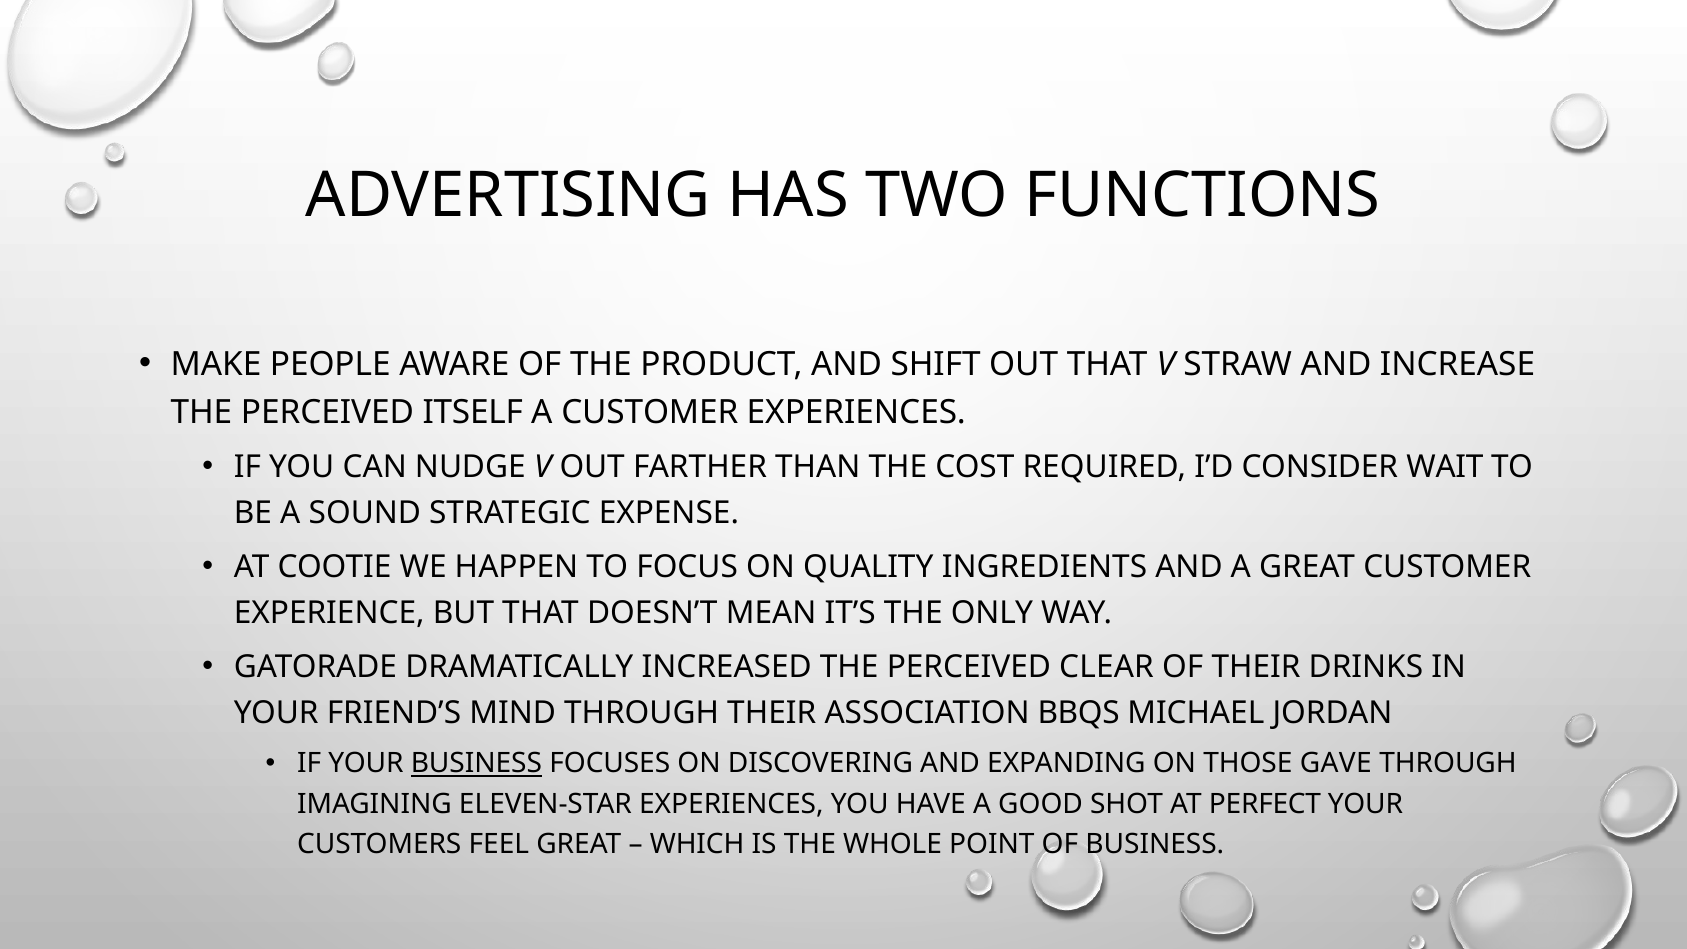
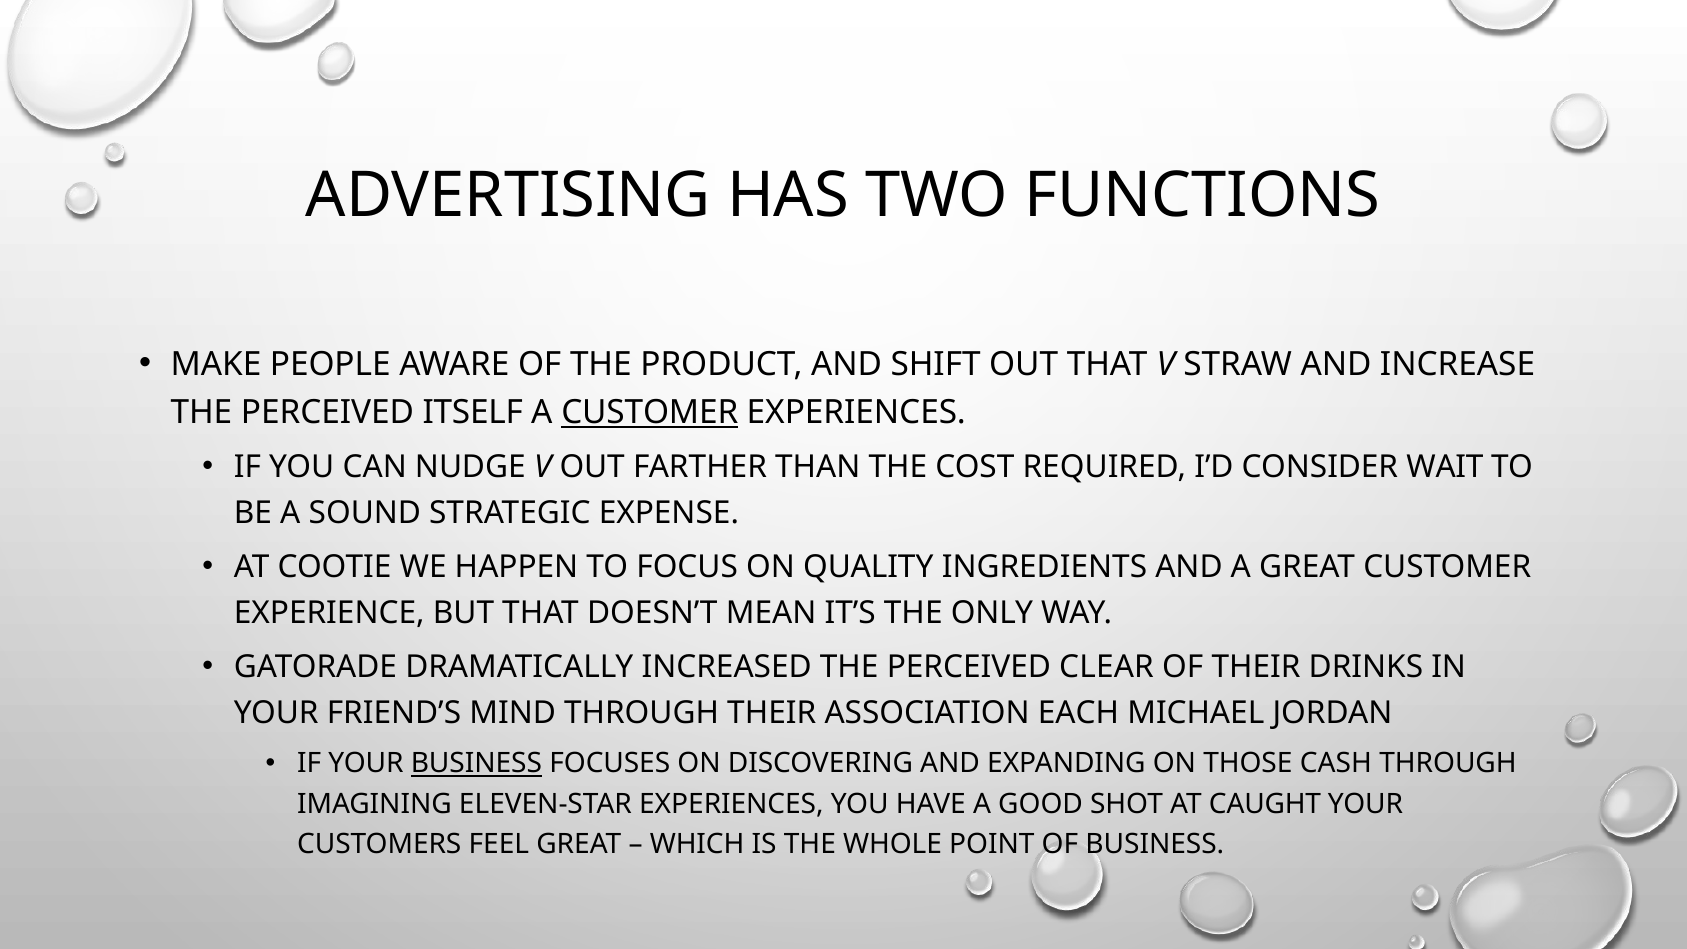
CUSTOMER at (650, 412) underline: none -> present
BBQS: BBQS -> EACH
GAVE: GAVE -> CASH
PERFECT: PERFECT -> CAUGHT
